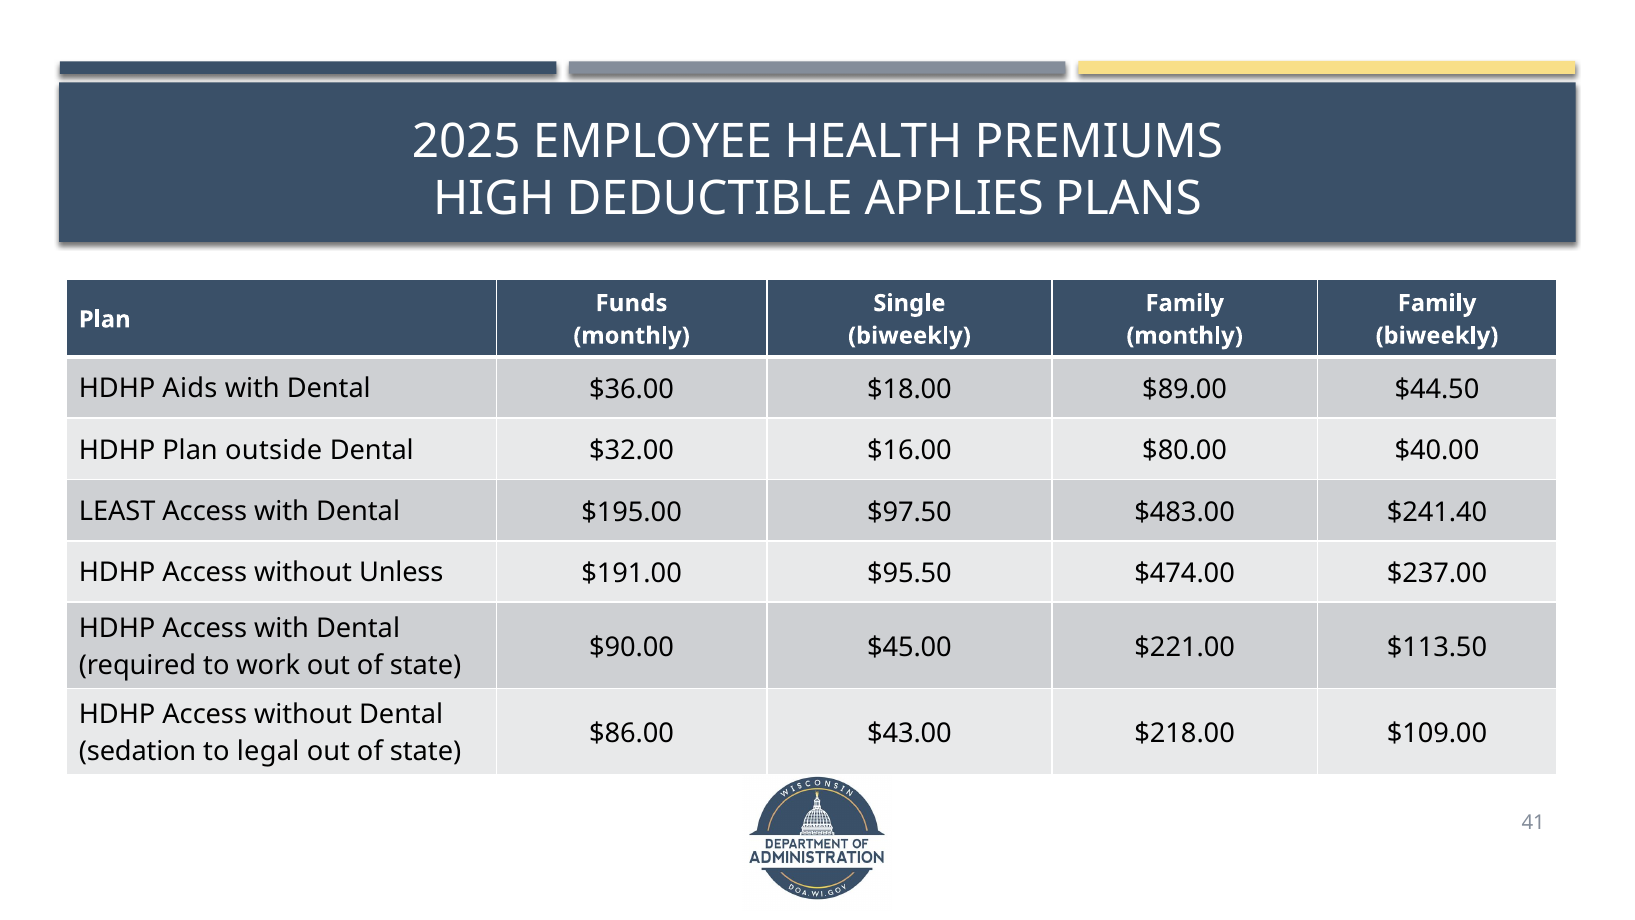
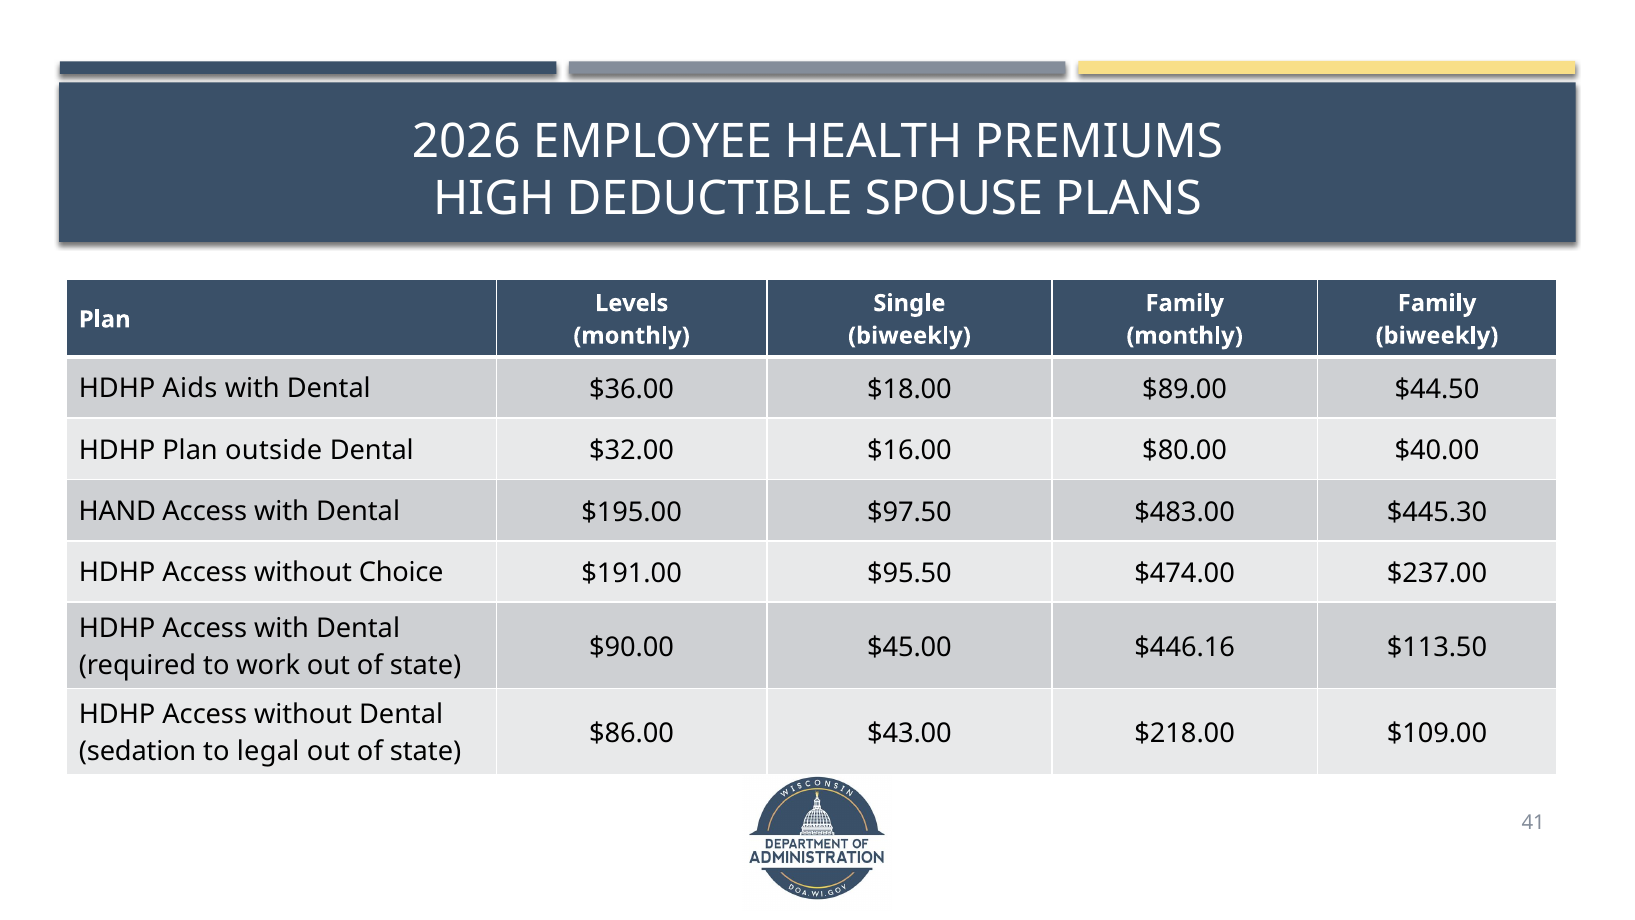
2025: 2025 -> 2026
APPLIES: APPLIES -> SPOUSE
Funds: Funds -> Levels
LEAST: LEAST -> HAND
$241.40: $241.40 -> $445.30
Unless: Unless -> Choice
$221.00: $221.00 -> $446.16
